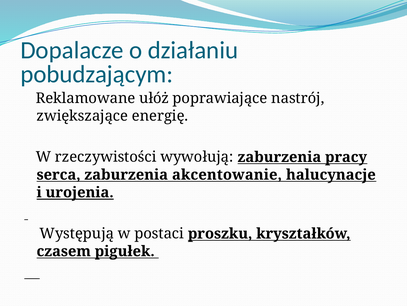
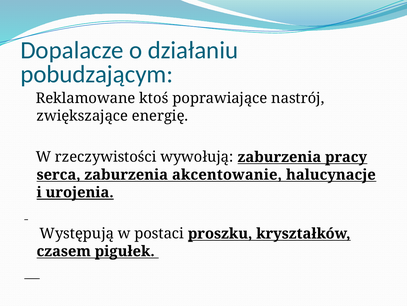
ułóż: ułóż -> ktoś
